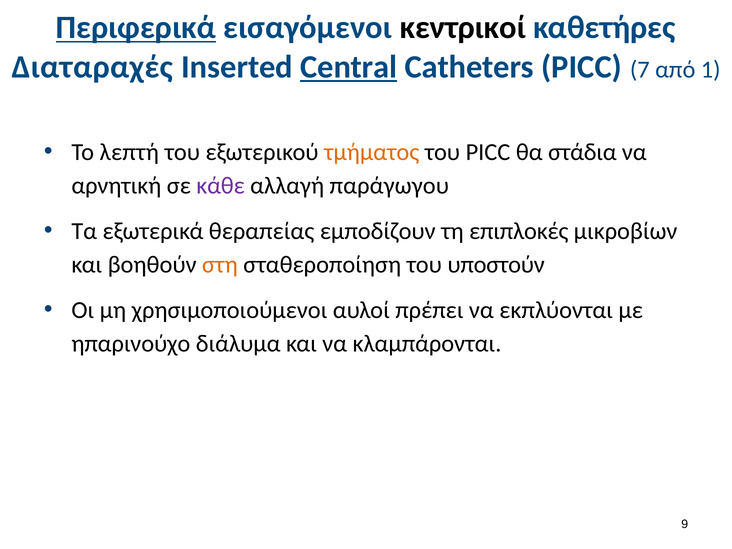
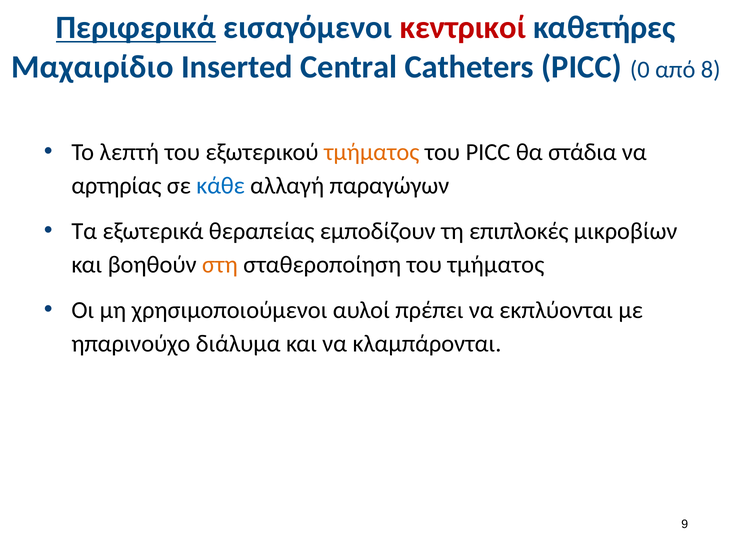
κεντρικοί colour: black -> red
Διαταραχές: Διαταραχές -> Μαχαιρίδιο
Central underline: present -> none
7: 7 -> 0
1: 1 -> 8
αρνητική: αρνητική -> αρτηρίας
κάθε colour: purple -> blue
παράγωγου: παράγωγου -> παραγώγων
του υποστούν: υποστούν -> τμήματος
